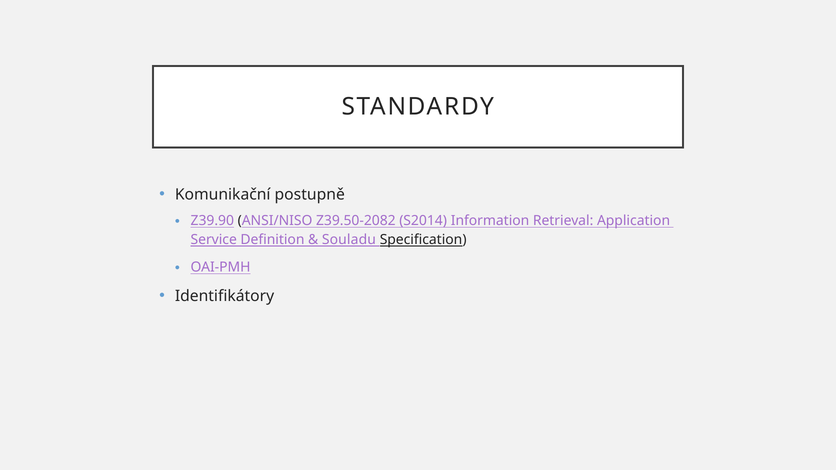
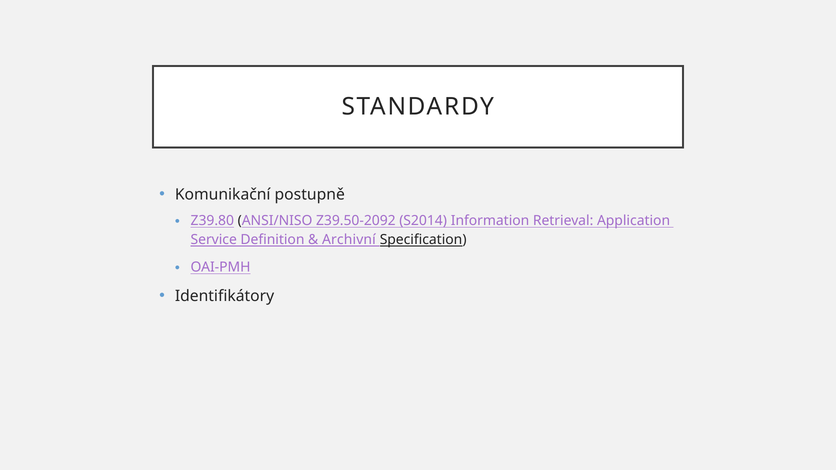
Z39.90: Z39.90 -> Z39.80
Z39.50-2082: Z39.50-2082 -> Z39.50-2092
Souladu: Souladu -> Archivní
